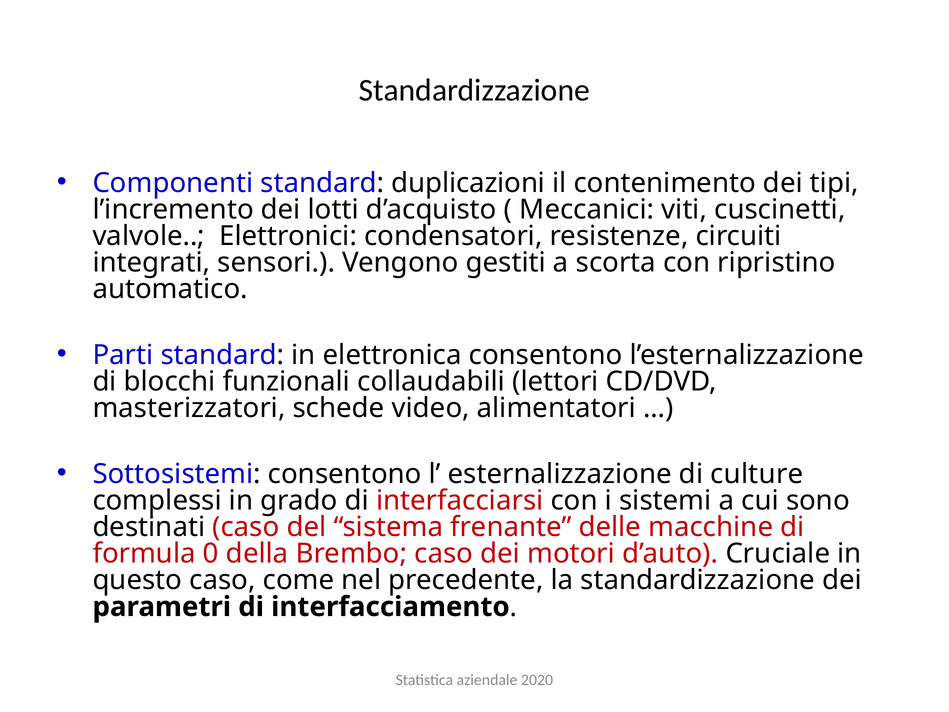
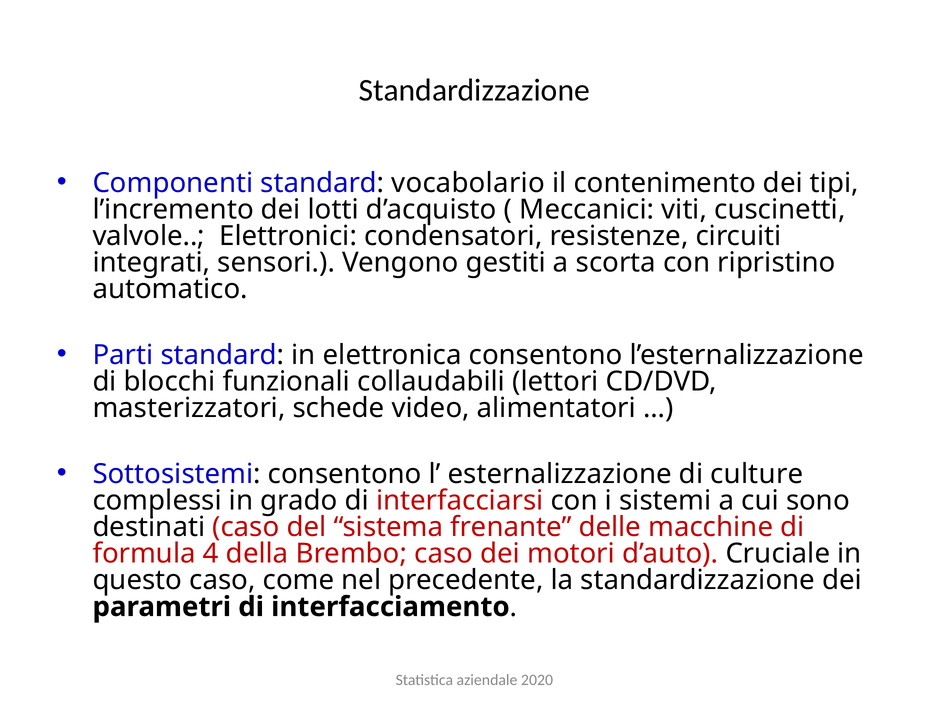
duplicazioni: duplicazioni -> vocabolario
0: 0 -> 4
